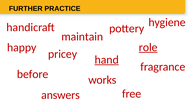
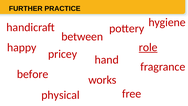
maintain: maintain -> between
hand underline: present -> none
answers: answers -> physical
